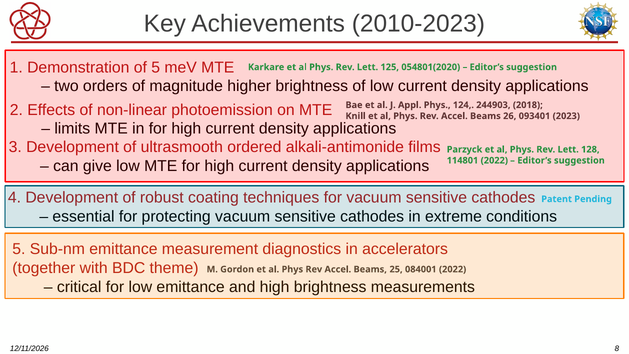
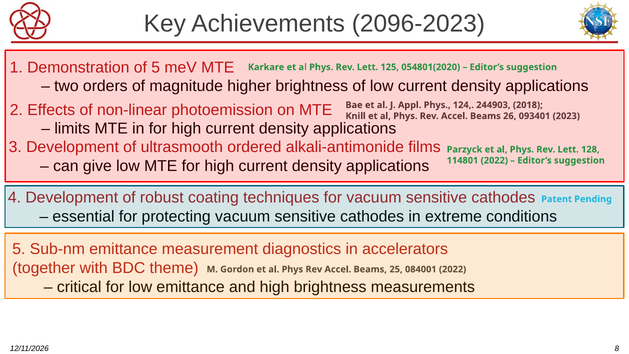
2010-2023: 2010-2023 -> 2096-2023
